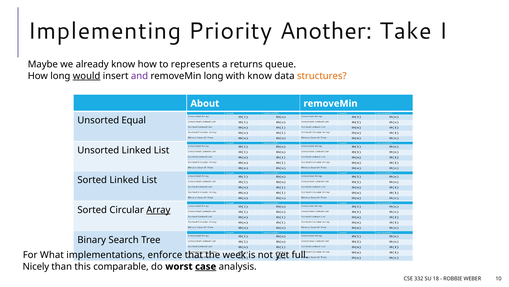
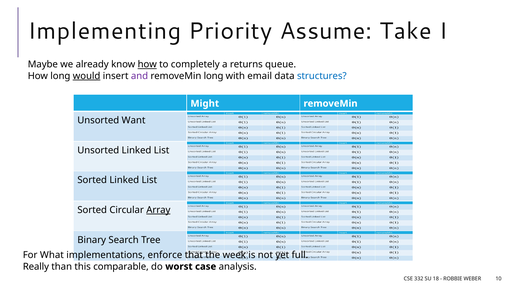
Another: Another -> Assume
how at (147, 64) underline: none -> present
represents: represents -> completely
with know: know -> email
structures colour: orange -> blue
About: About -> Might
Equal: Equal -> Want
Nicely: Nicely -> Really
case underline: present -> none
